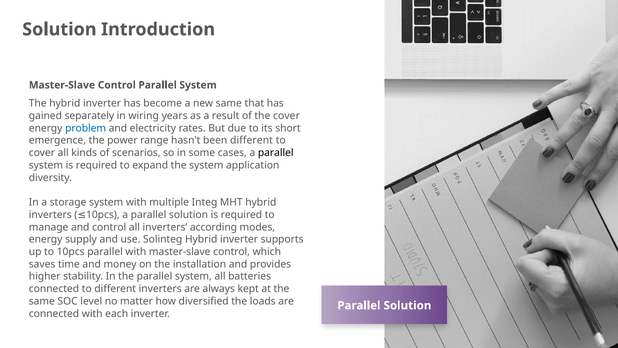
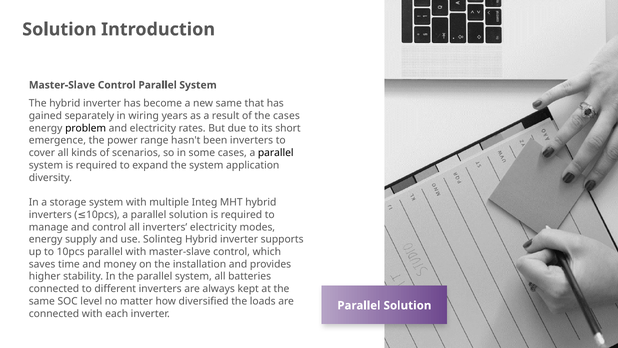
the cover: cover -> cases
problem colour: blue -> black
been different: different -> inverters
inverters according: according -> electricity
